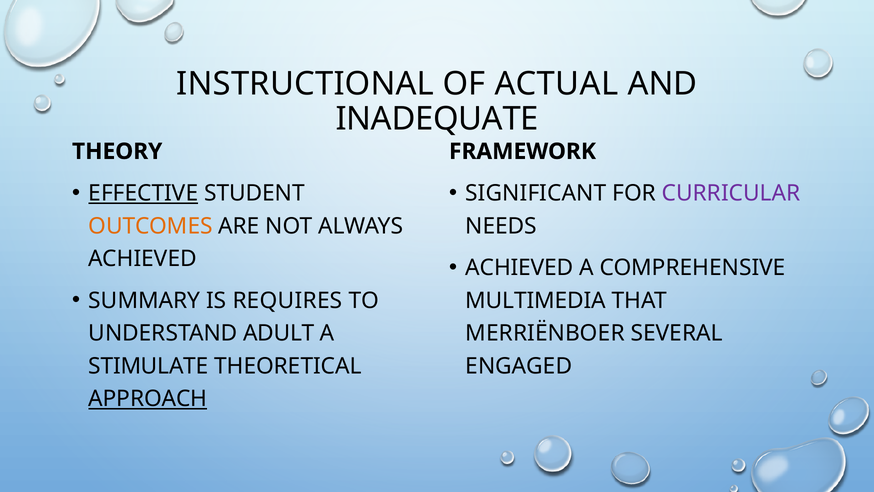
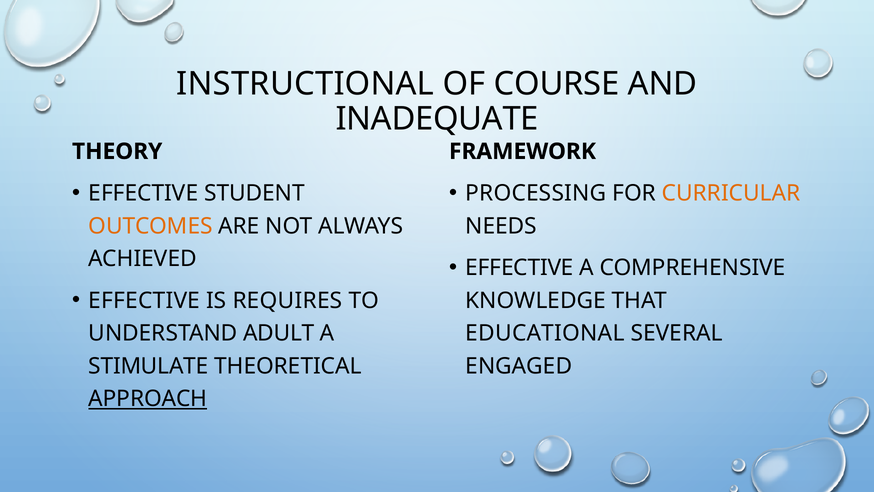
ACTUAL: ACTUAL -> COURSE
EFFECTIVE at (143, 193) underline: present -> none
SIGNIFICANT: SIGNIFICANT -> PROCESSING
CURRICULAR colour: purple -> orange
ACHIEVED at (519, 268): ACHIEVED -> EFFECTIVE
SUMMARY at (144, 300): SUMMARY -> EFFECTIVE
MULTIMEDIA: MULTIMEDIA -> KNOWLEDGE
MERRIËNBOER: MERRIËNBOER -> EDUCATIONAL
